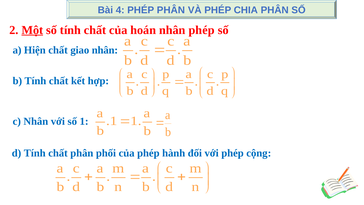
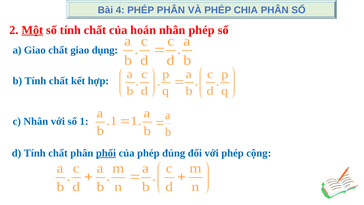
a Hiện: Hiện -> Giao
giao nhân: nhân -> dụng
phối underline: none -> present
hành: hành -> đúng
